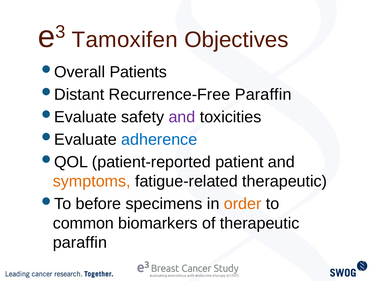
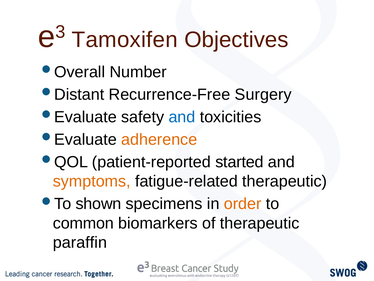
Patients: Patients -> Number
Recurrence-Free Paraffin: Paraffin -> Surgery
and at (182, 117) colour: purple -> blue
adherence colour: blue -> orange
patient: patient -> started
before: before -> shown
